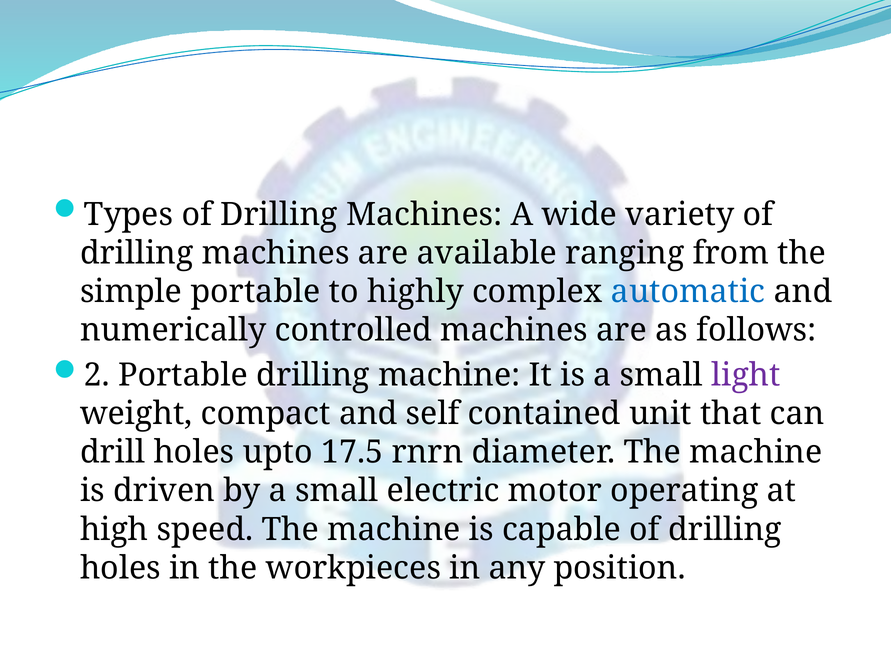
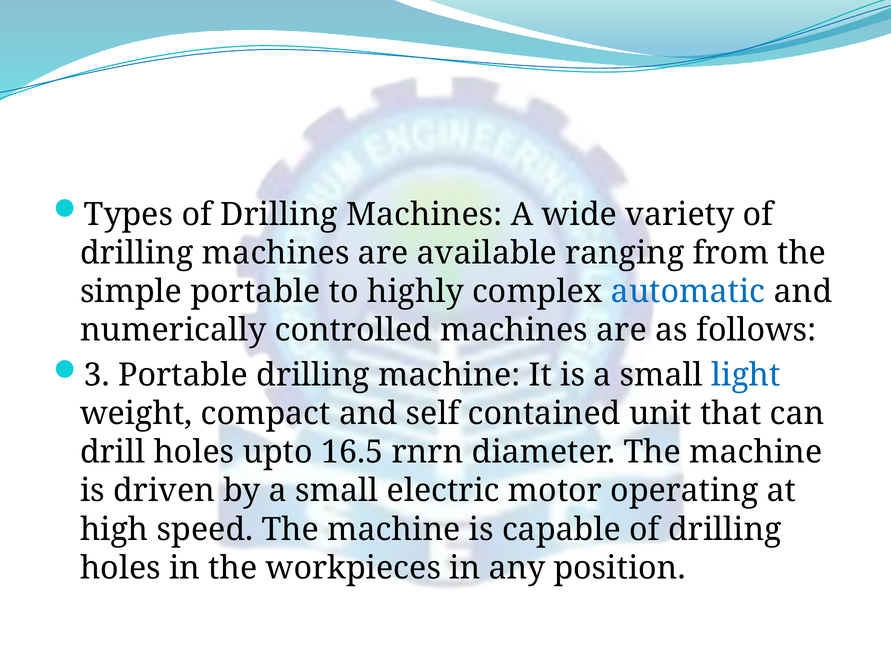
2: 2 -> 3
light colour: purple -> blue
17.5: 17.5 -> 16.5
